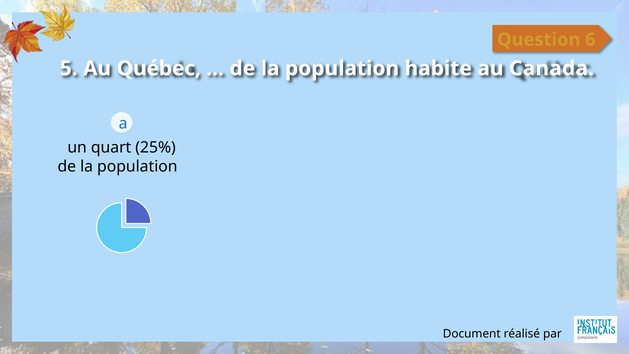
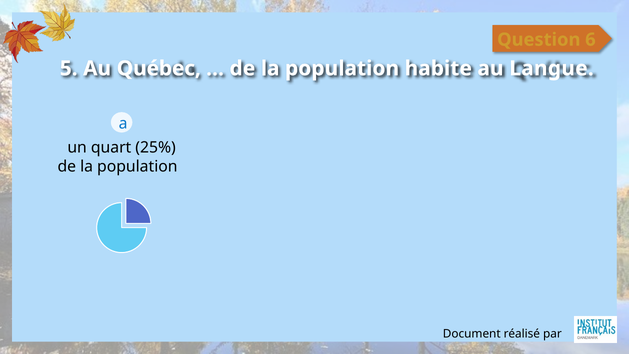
Canada: Canada -> Langue
